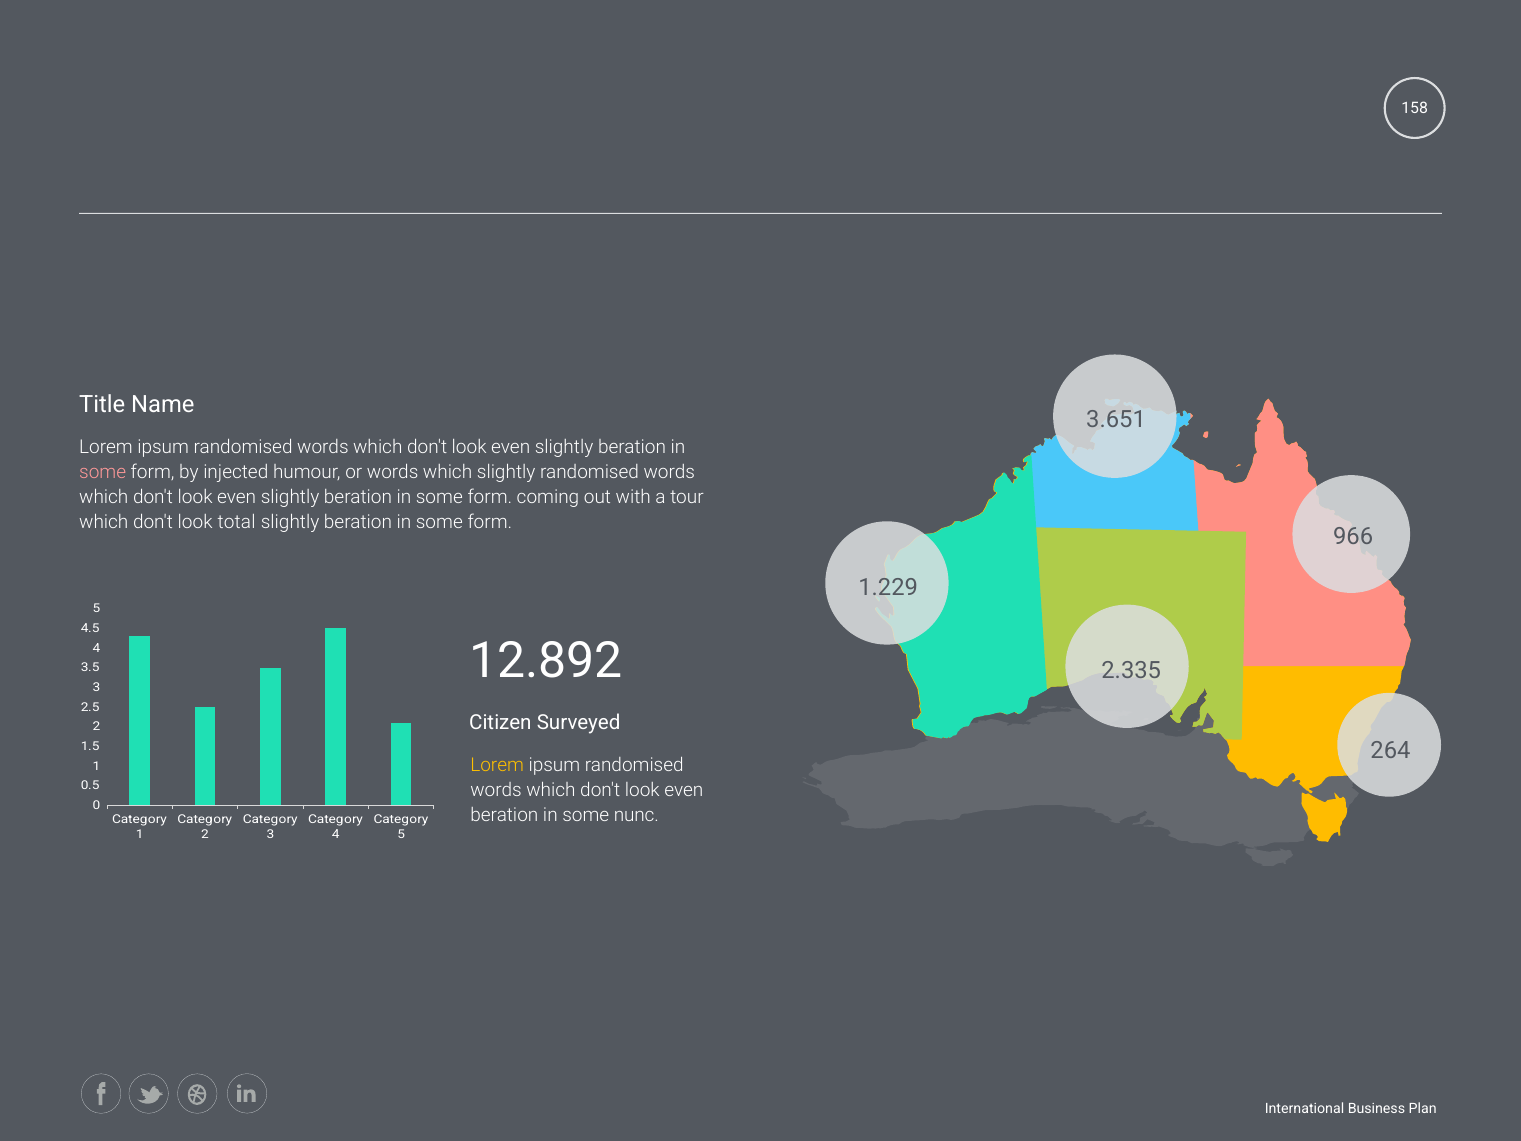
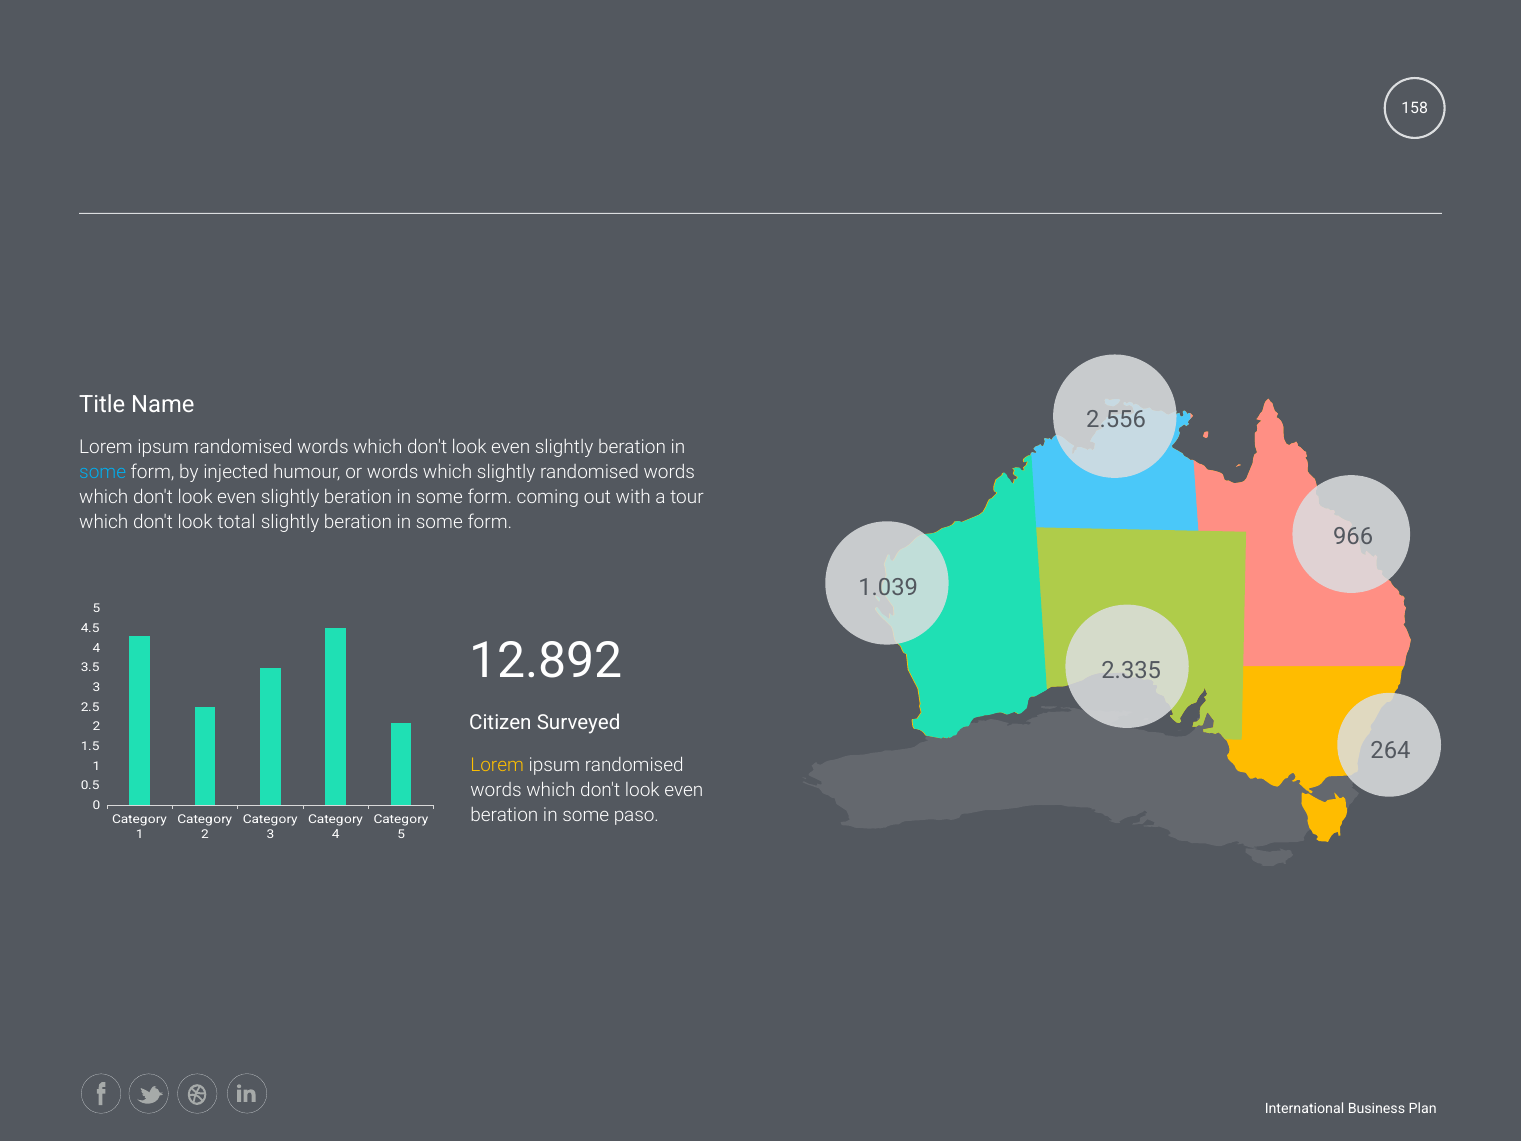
3.651: 3.651 -> 2.556
some at (103, 472) colour: pink -> light blue
1.229: 1.229 -> 1.039
nunc: nunc -> paso
